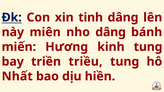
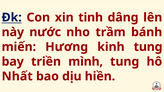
miên: miên -> nước
nho dâng: dâng -> trầm
triều: triều -> mình
